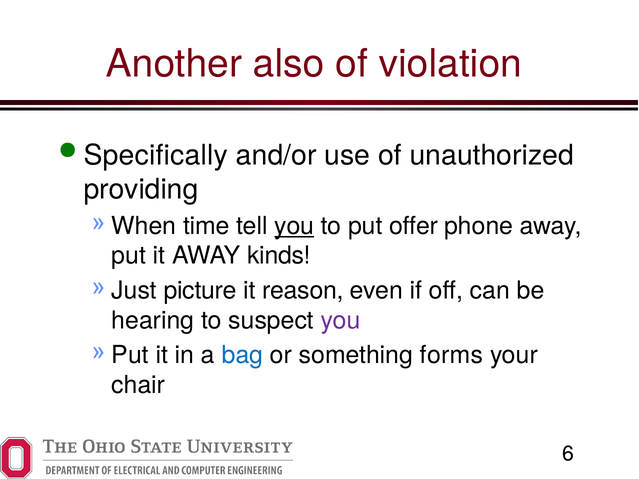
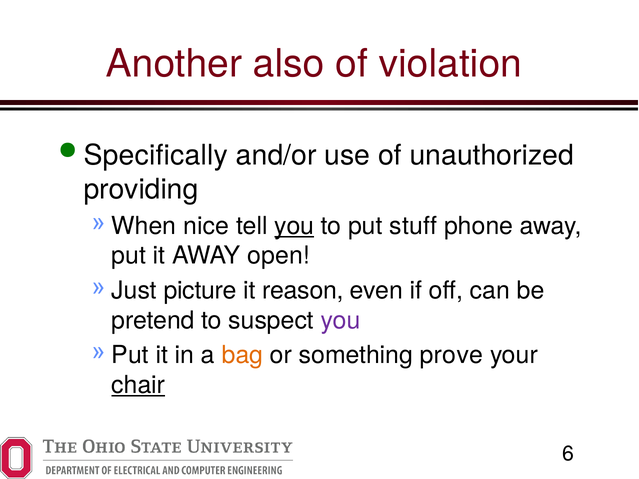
time: time -> nice
offer: offer -> stuff
kinds: kinds -> open
hearing: hearing -> pretend
bag colour: blue -> orange
forms: forms -> prove
chair underline: none -> present
